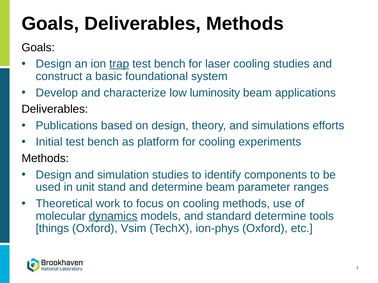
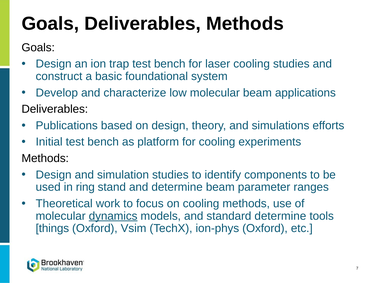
trap underline: present -> none
low luminosity: luminosity -> molecular
unit: unit -> ring
